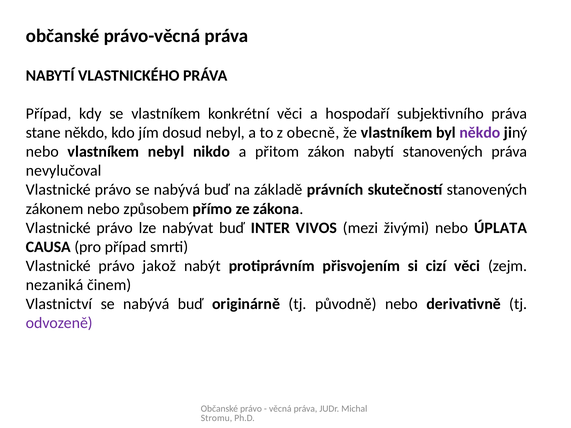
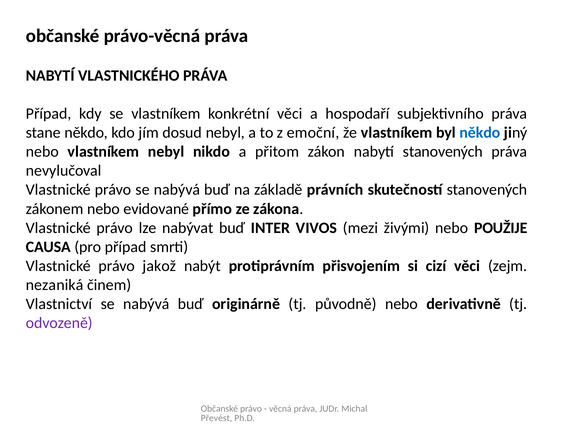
obecně: obecně -> emoční
někdo at (480, 133) colour: purple -> blue
způsobem: způsobem -> evidované
ÚPLATA: ÚPLATA -> POUŽIJE
Stromu: Stromu -> Převést
